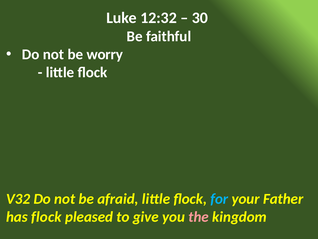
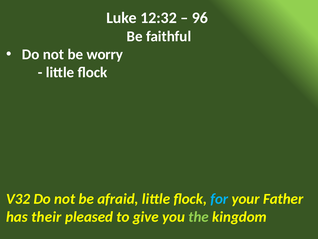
30: 30 -> 96
has flock: flock -> their
the colour: pink -> light green
